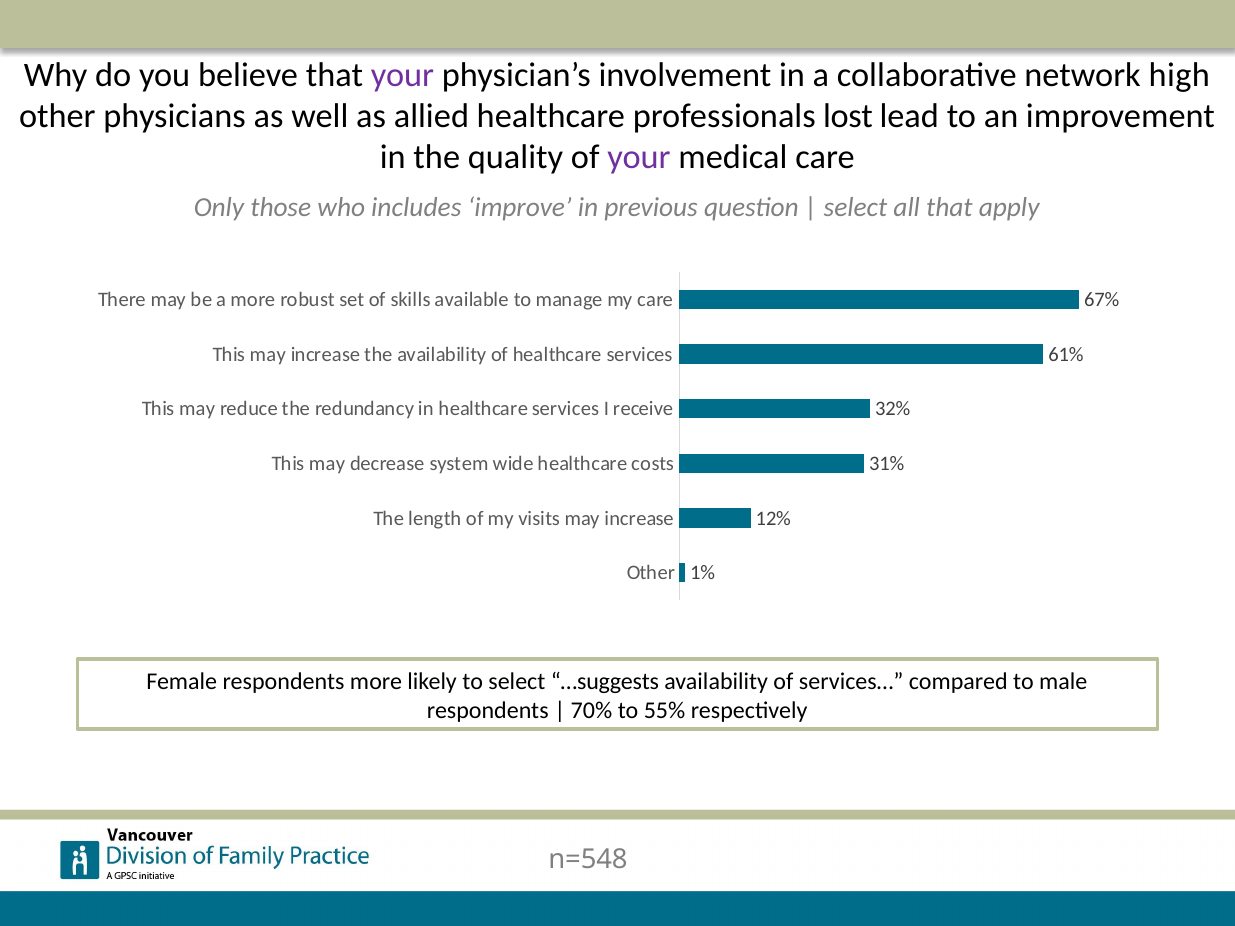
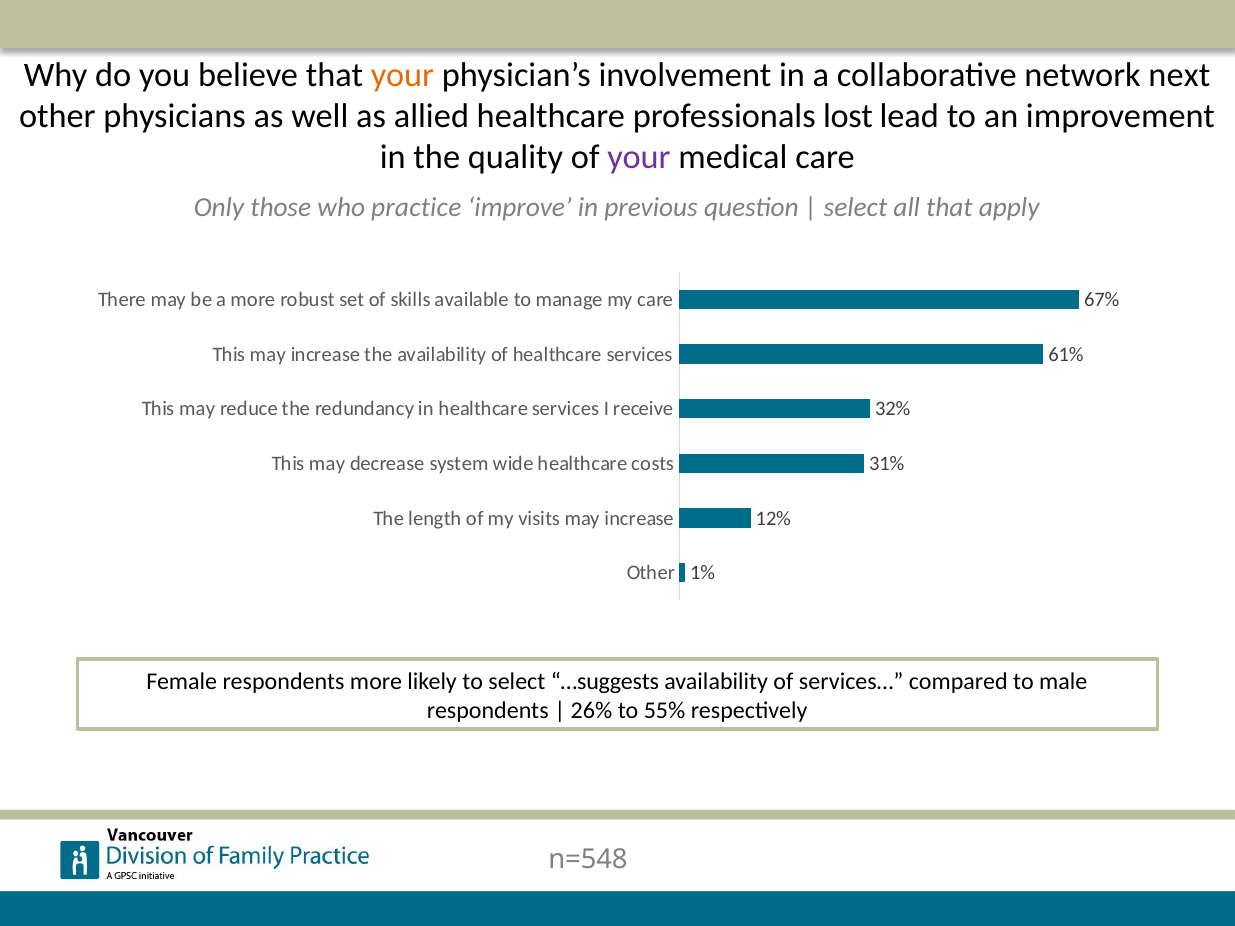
your at (402, 75) colour: purple -> orange
high: high -> next
includes: includes -> practice
70%: 70% -> 26%
